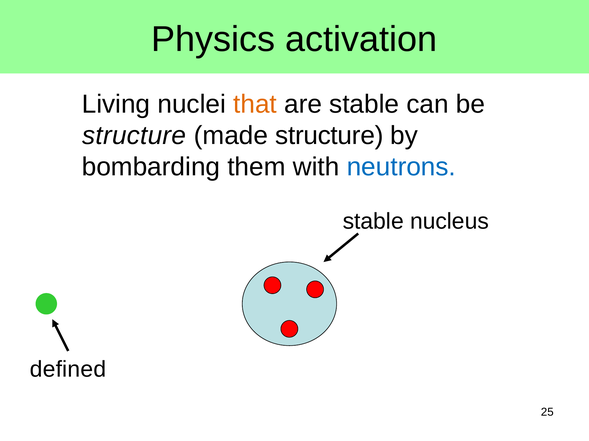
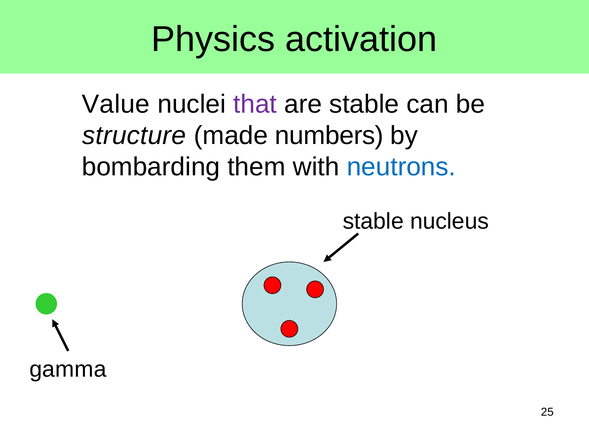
Living: Living -> Value
that colour: orange -> purple
made structure: structure -> numbers
defined: defined -> gamma
